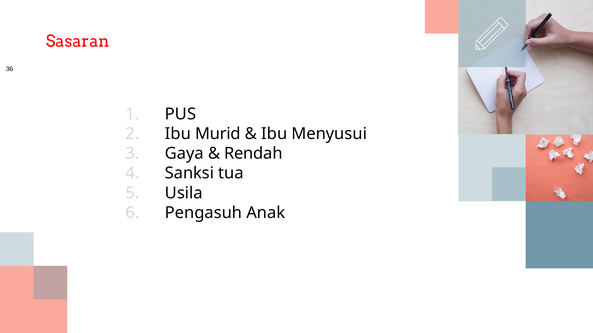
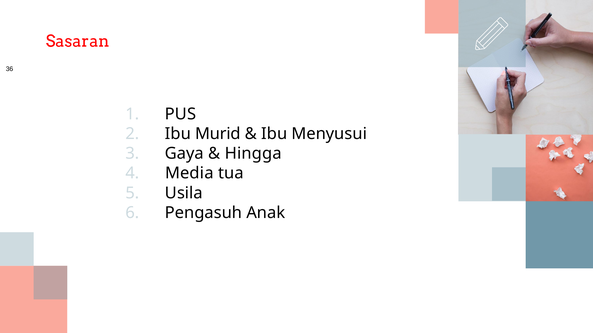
Rendah: Rendah -> Hingga
Sanksi: Sanksi -> Media
